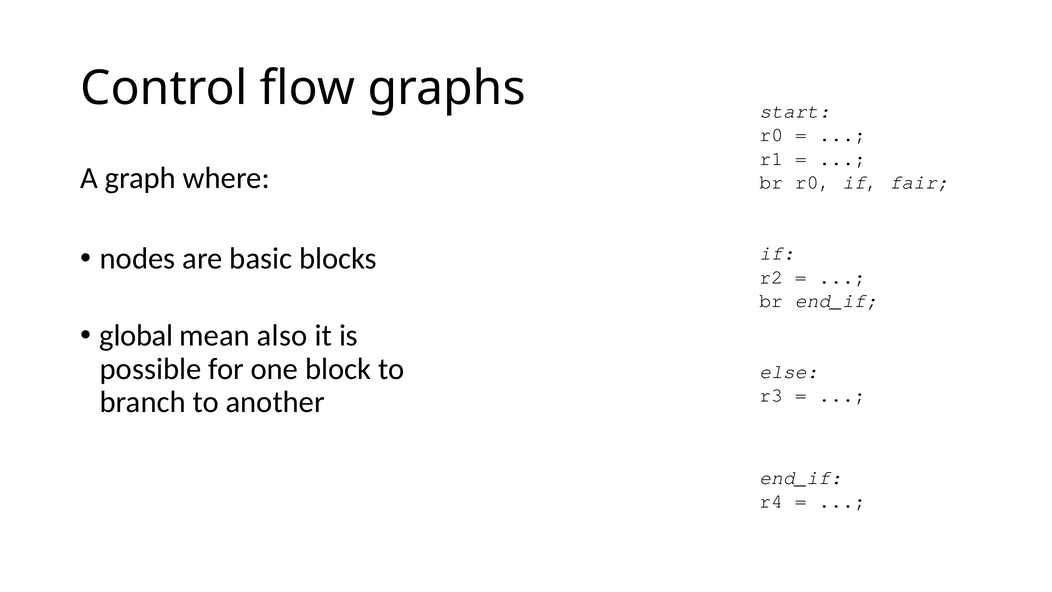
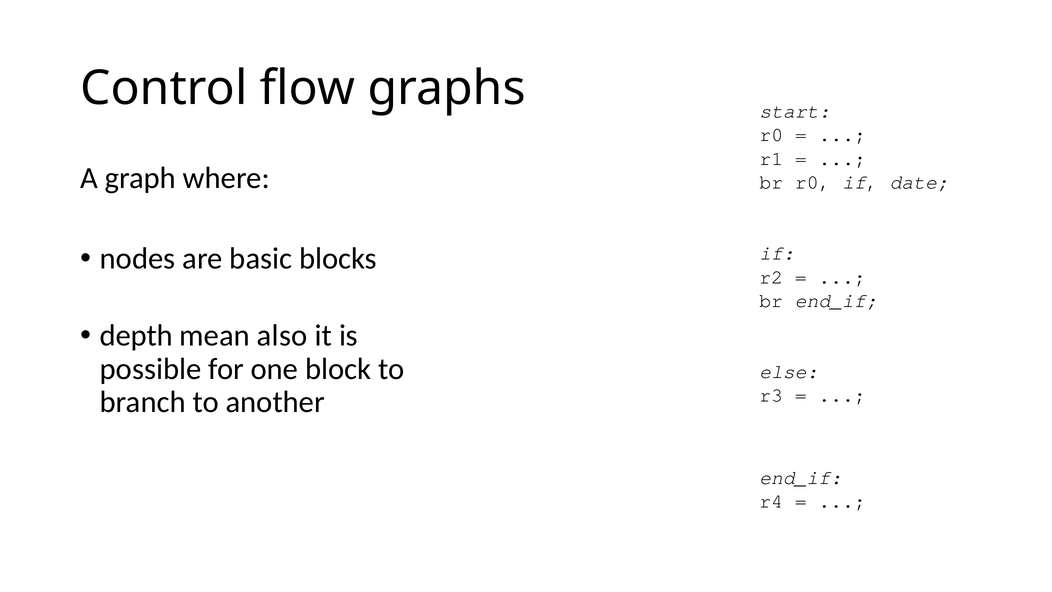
fair: fair -> date
global: global -> depth
